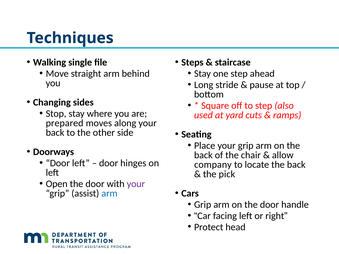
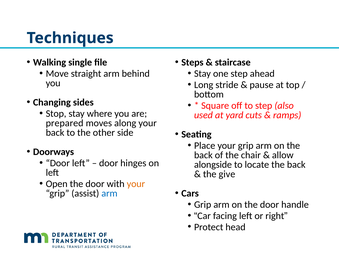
company: company -> alongside
pick: pick -> give
your at (136, 184) colour: purple -> orange
